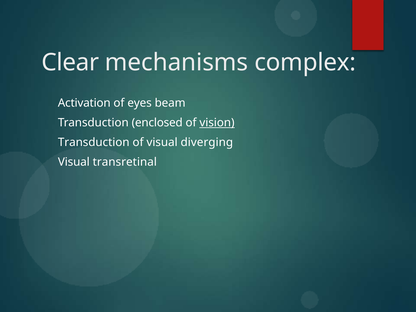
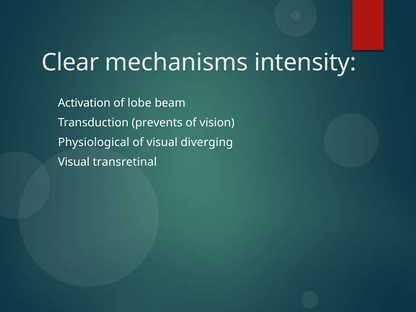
complex: complex -> intensity
eyes: eyes -> lobe
enclosed: enclosed -> prevents
vision underline: present -> none
Transduction at (94, 142): Transduction -> Physiological
